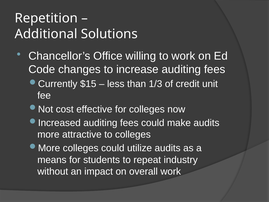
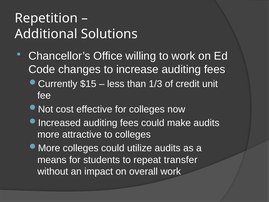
industry: industry -> transfer
